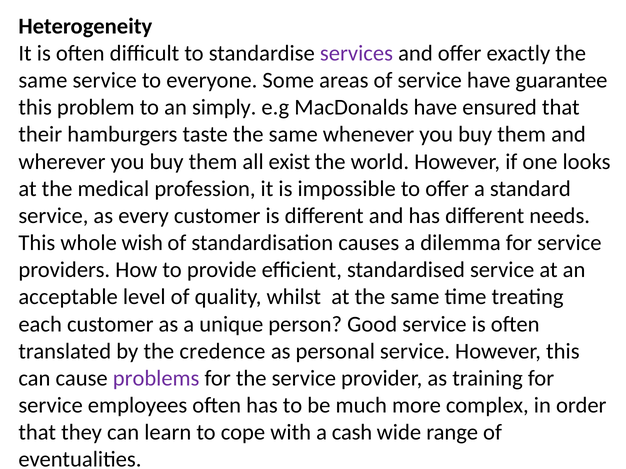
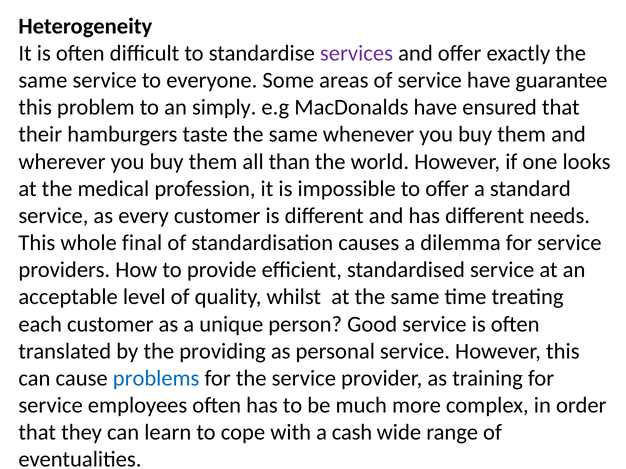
exist: exist -> than
wish: wish -> final
credence: credence -> providing
problems colour: purple -> blue
